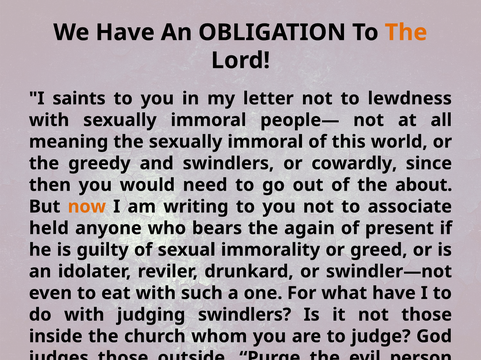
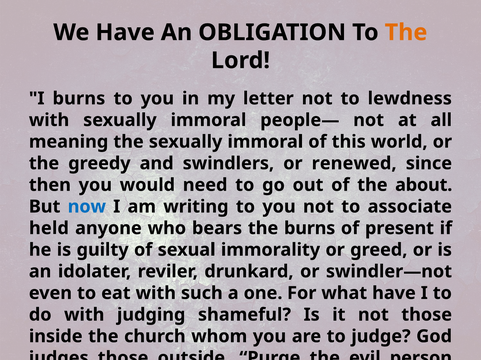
I saints: saints -> burns
cowardly: cowardly -> renewed
now colour: orange -> blue
the again: again -> burns
judging swindlers: swindlers -> shameful
